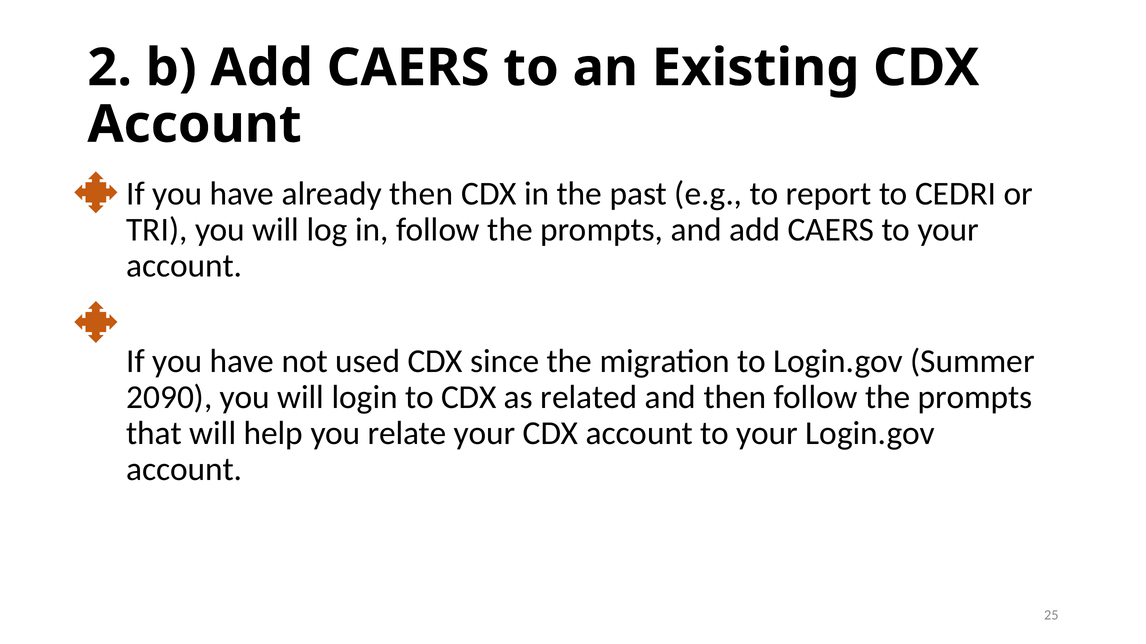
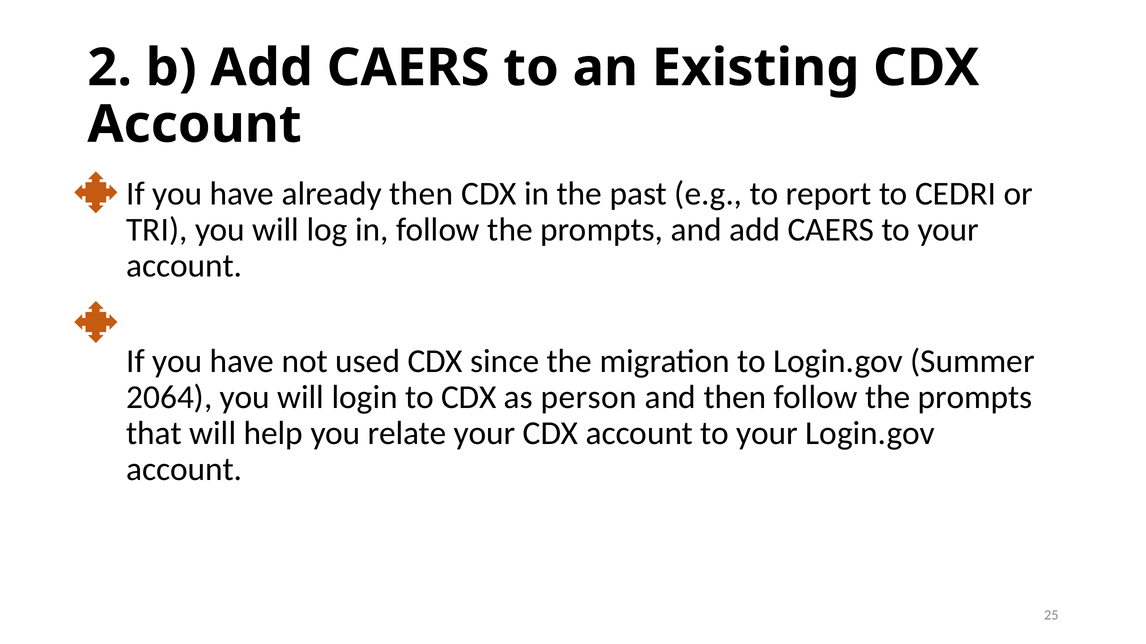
2090: 2090 -> 2064
related: related -> person
